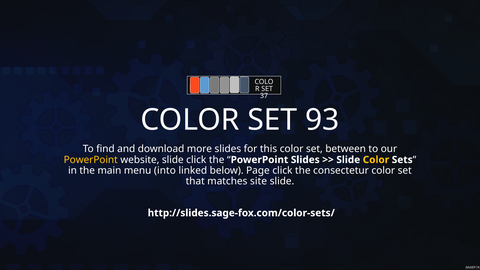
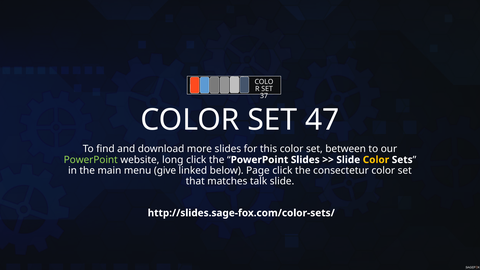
93: 93 -> 47
PowerPoint at (91, 160) colour: yellow -> light green
website slide: slide -> long
into: into -> give
site: site -> talk
